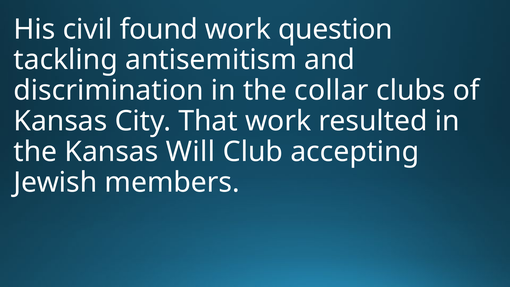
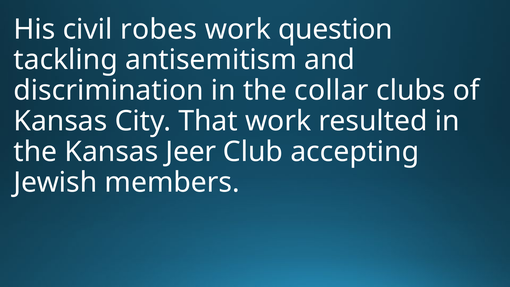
found: found -> robes
Will: Will -> Jeer
